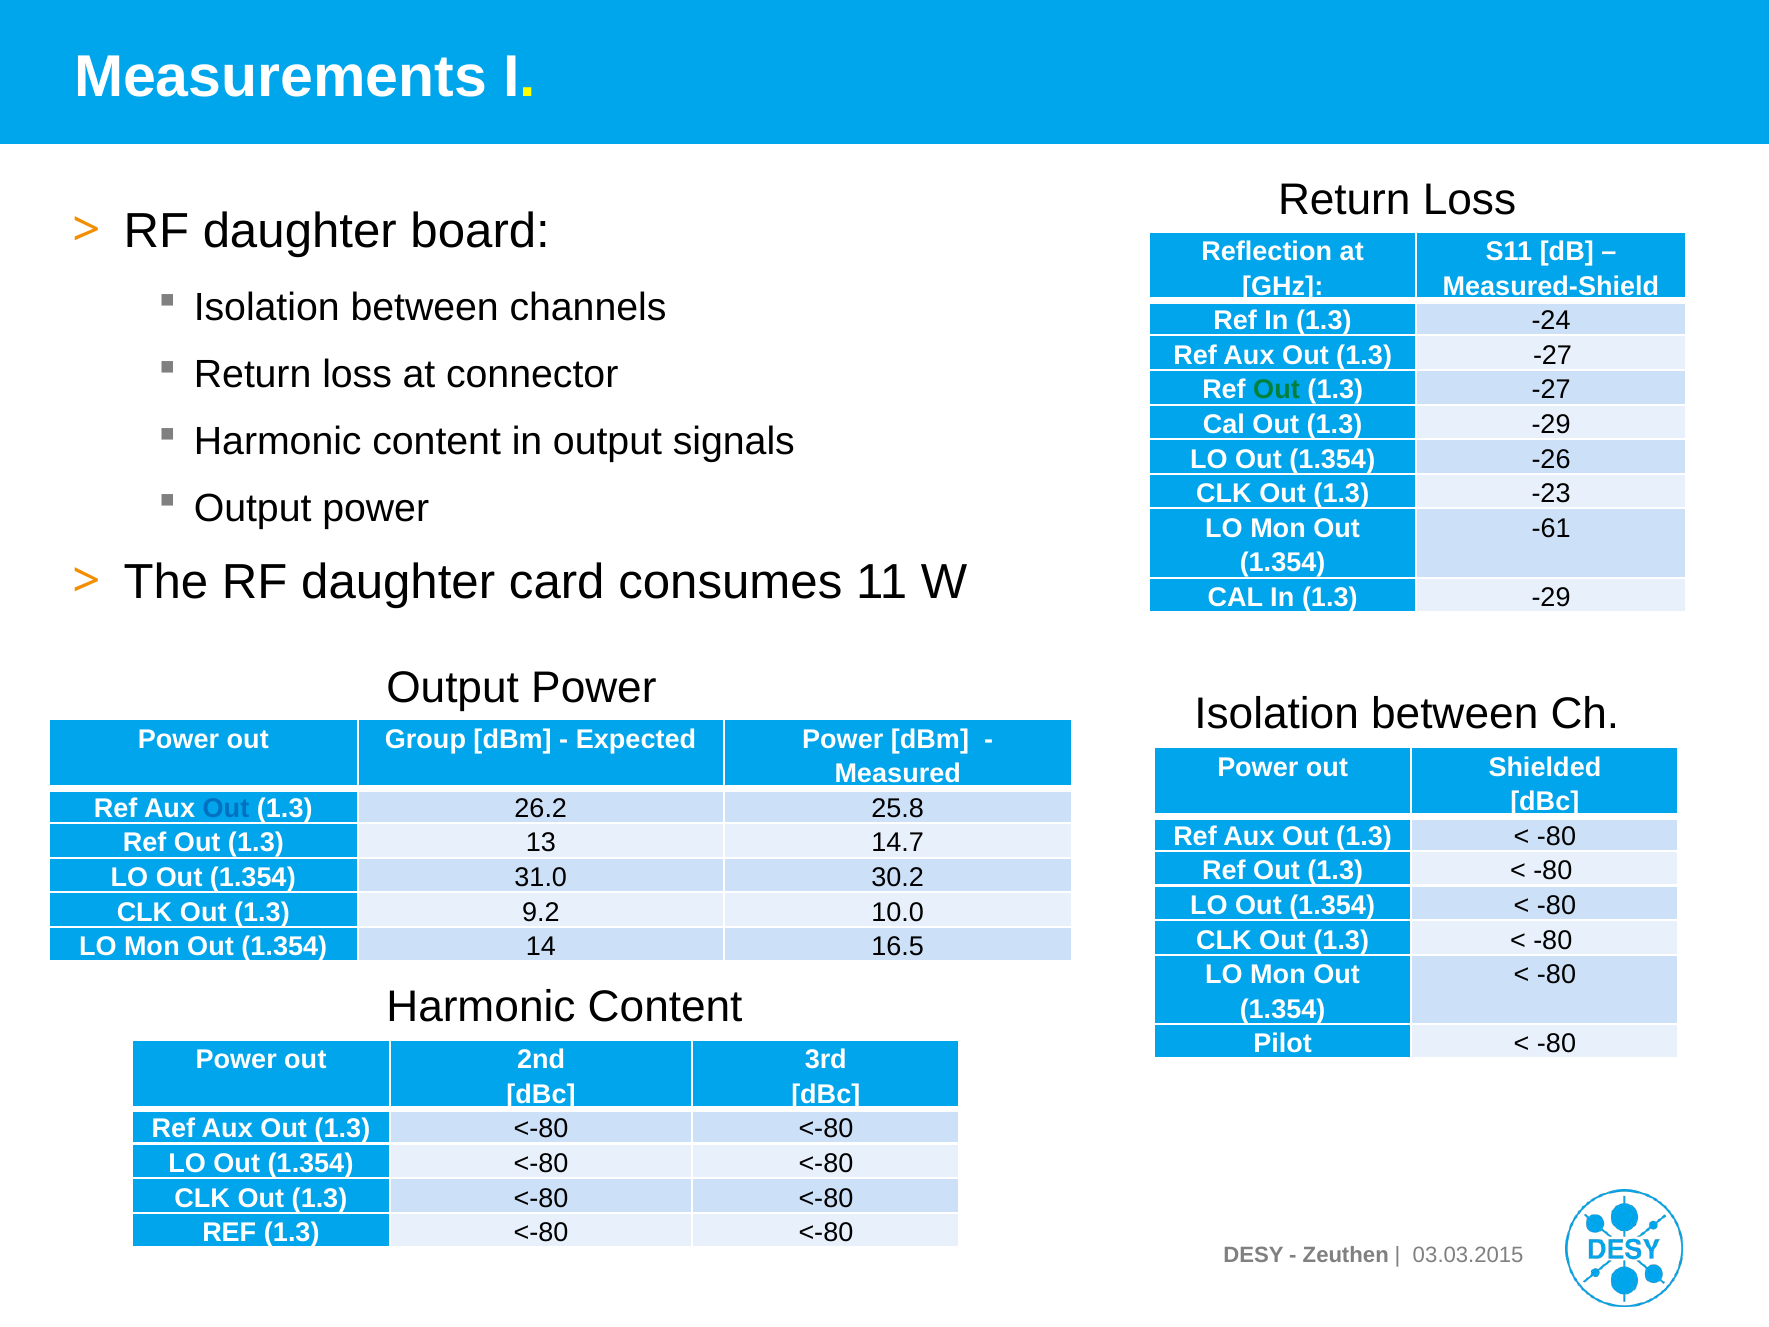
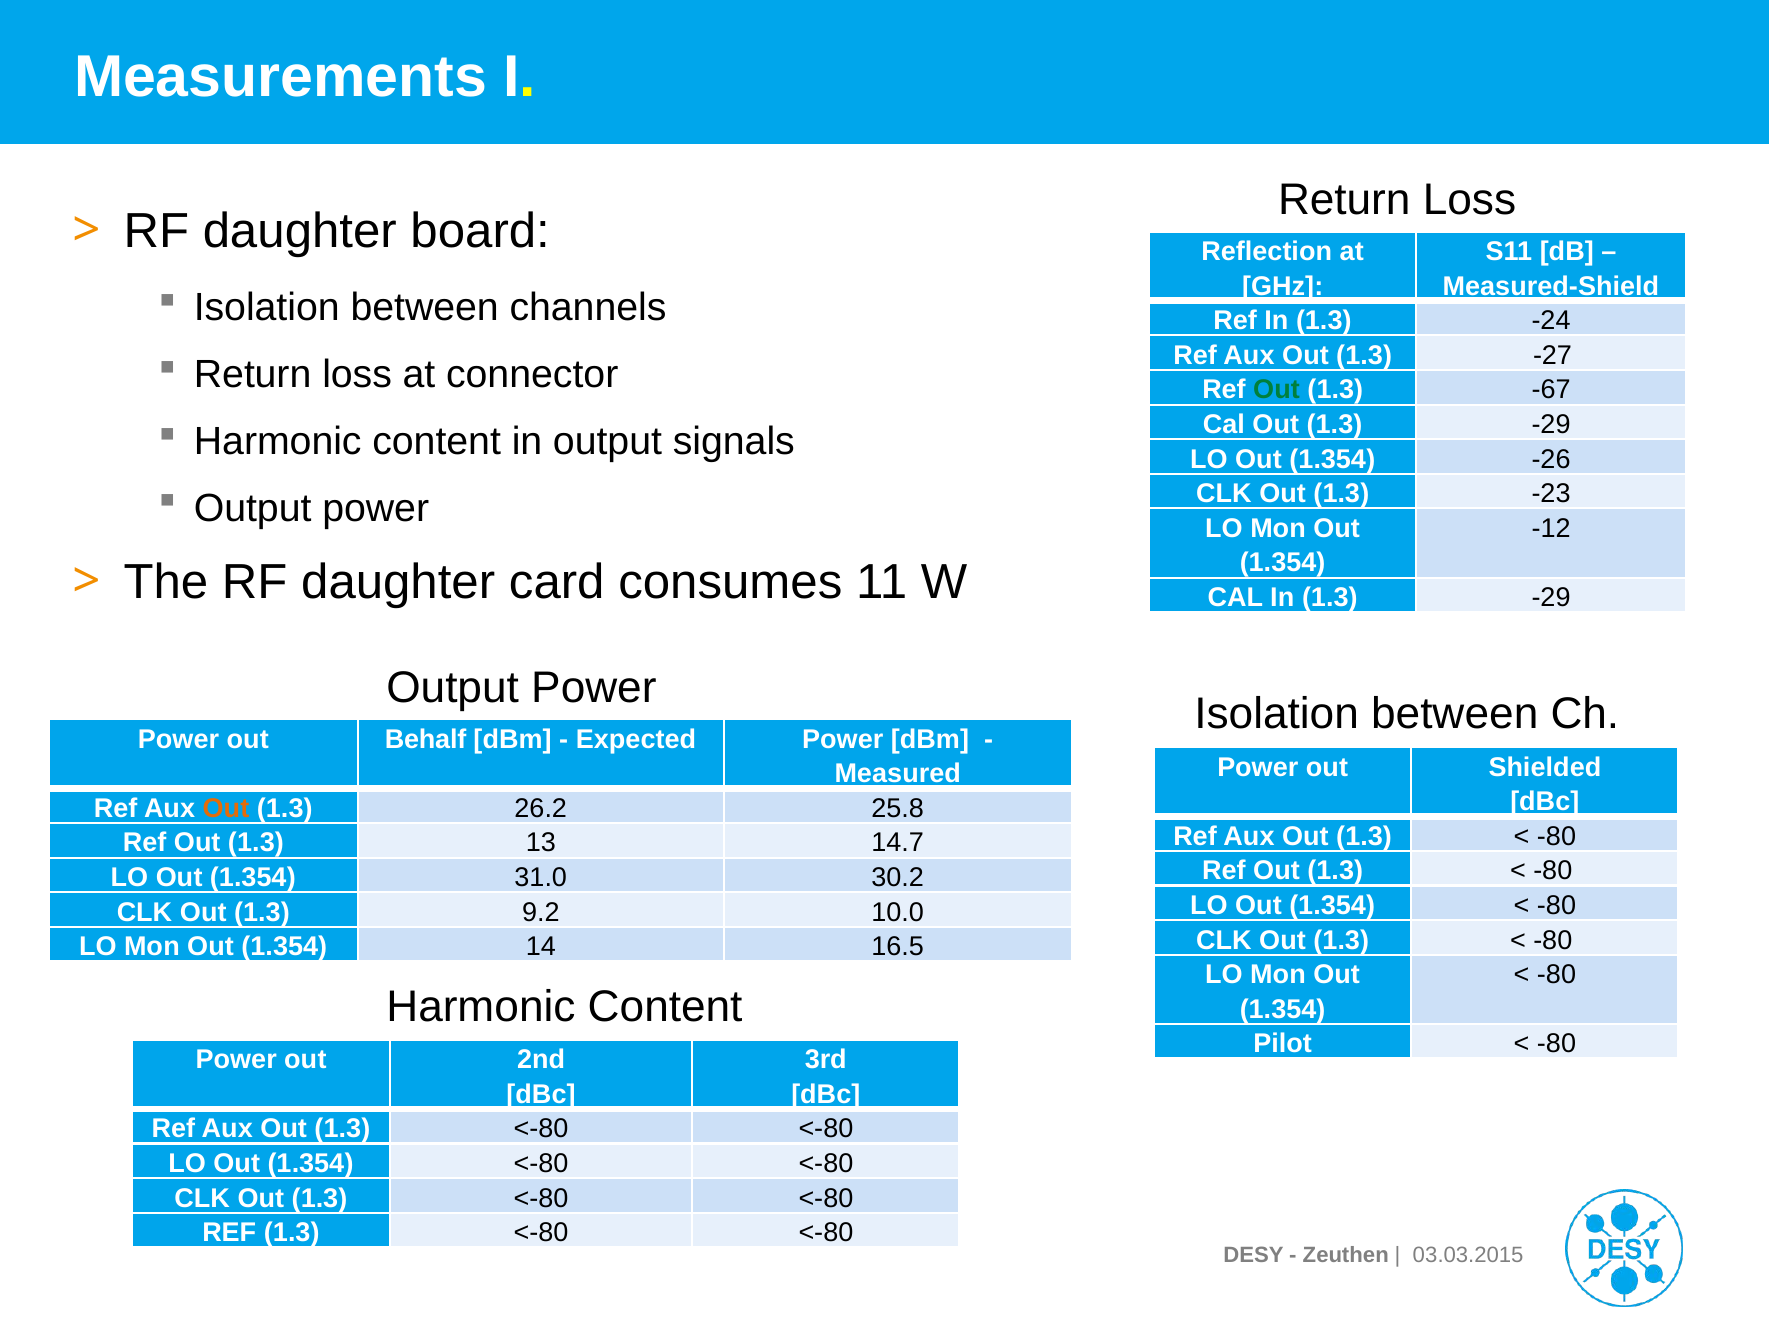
-27 at (1551, 390): -27 -> -67
-61: -61 -> -12
Group: Group -> Behalf
Out at (226, 808) colour: blue -> orange
